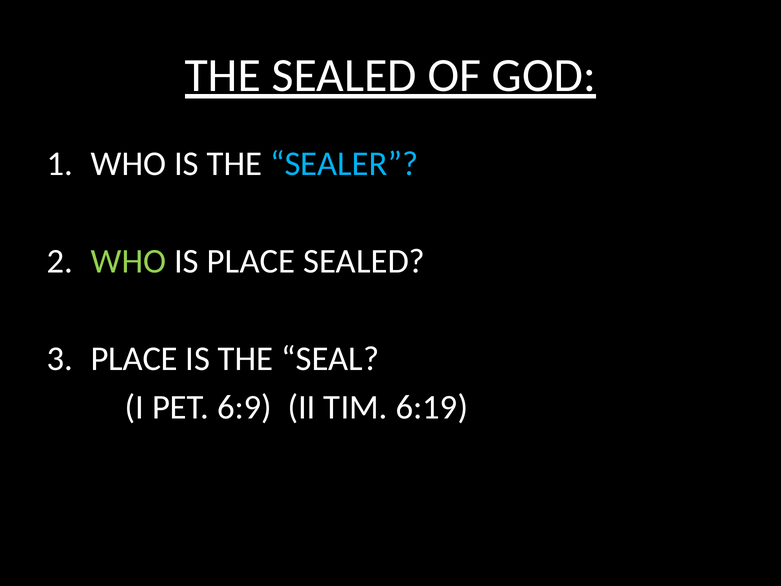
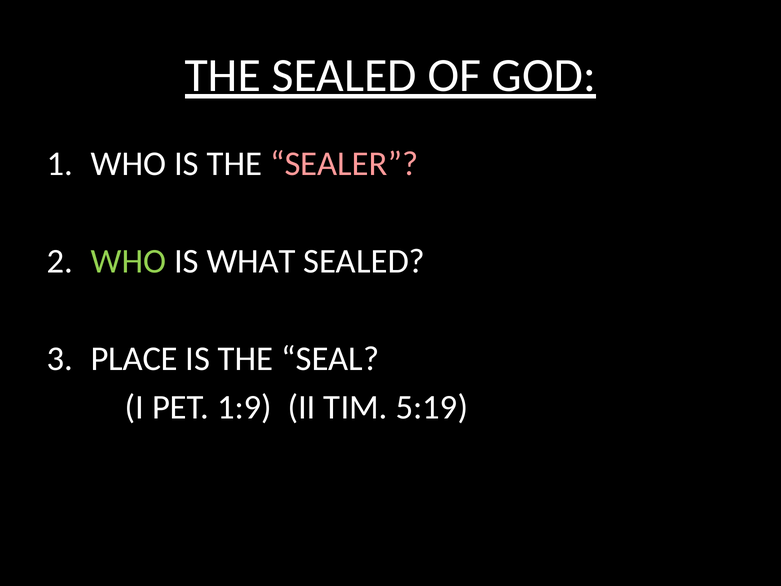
SEALER colour: light blue -> pink
IS PLACE: PLACE -> WHAT
6:9: 6:9 -> 1:9
6:19: 6:19 -> 5:19
